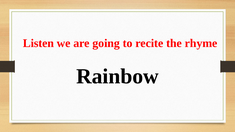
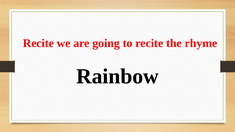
Listen at (38, 43): Listen -> Recite
